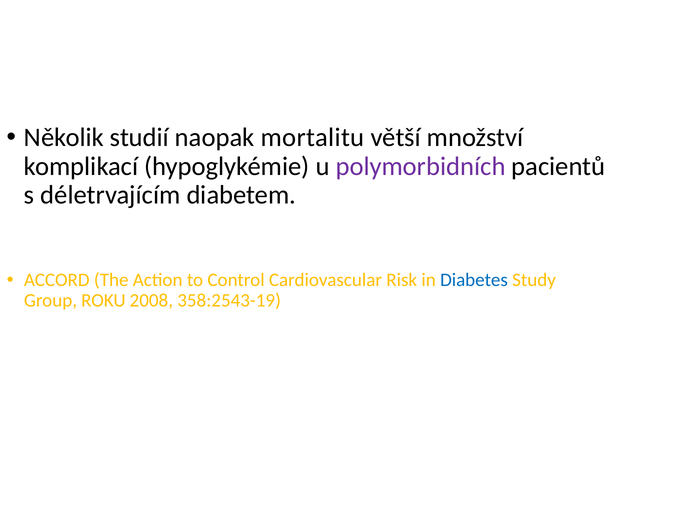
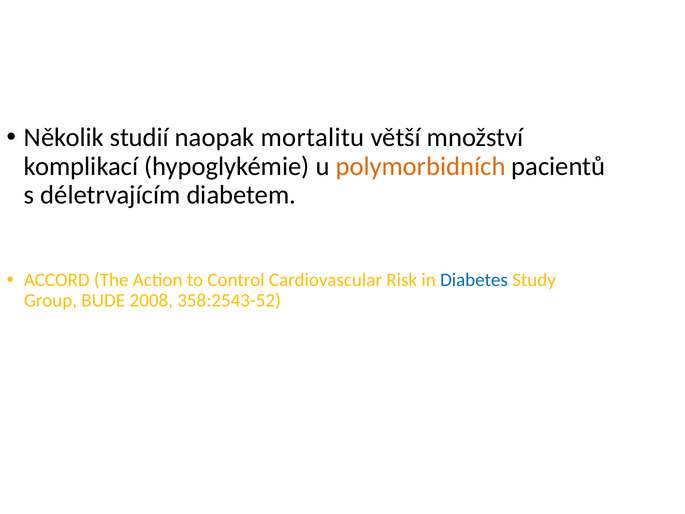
polymorbidních colour: purple -> orange
ROKU: ROKU -> BUDE
358:2543-19: 358:2543-19 -> 358:2543-52
